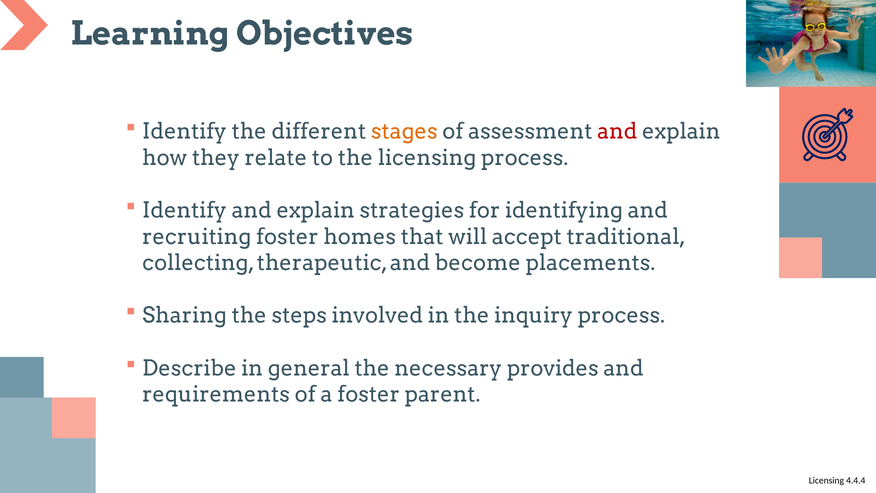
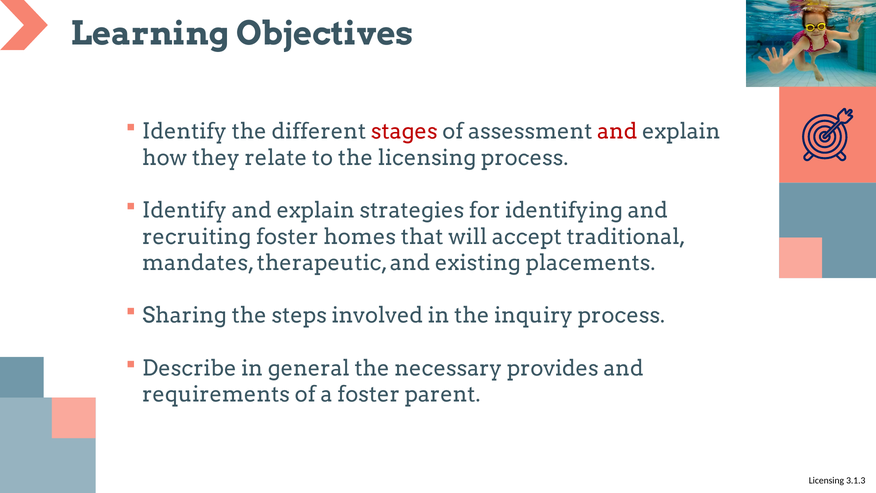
stages colour: orange -> red
collecting: collecting -> mandates
become: become -> existing
4.4.4: 4.4.4 -> 3.1.3
